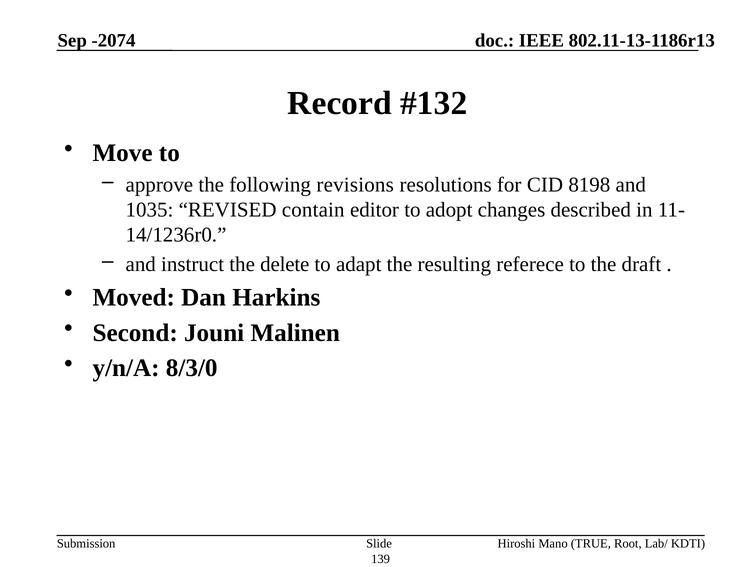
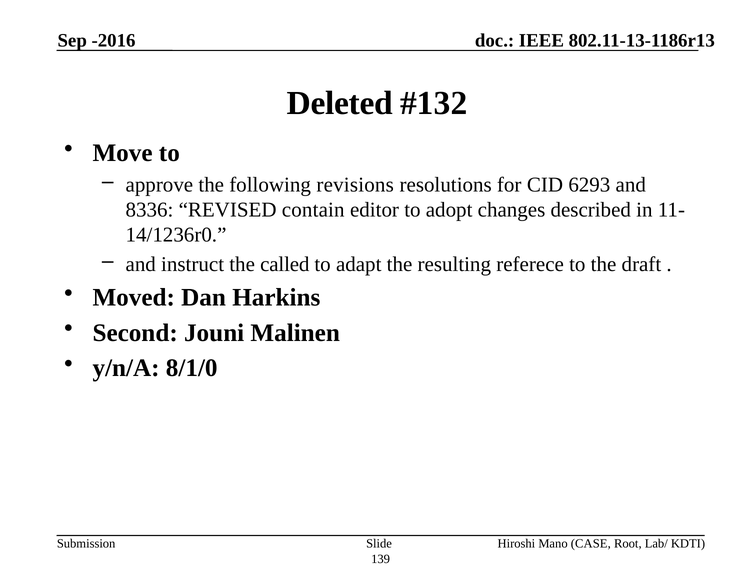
-2074: -2074 -> -2016
Record: Record -> Deleted
8198: 8198 -> 6293
1035: 1035 -> 8336
delete: delete -> called
8/3/0: 8/3/0 -> 8/1/0
TRUE: TRUE -> CASE
